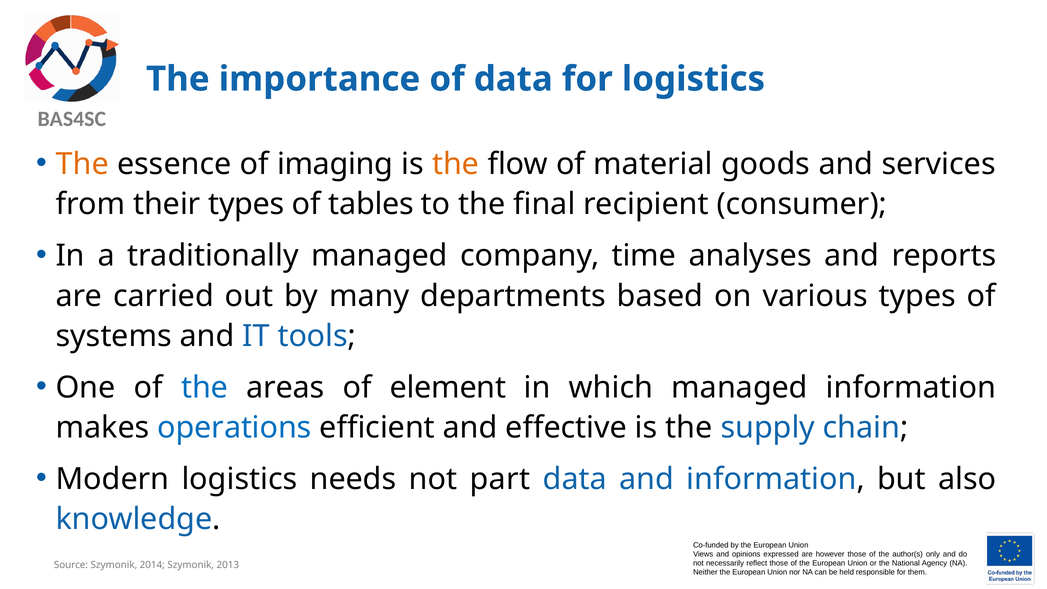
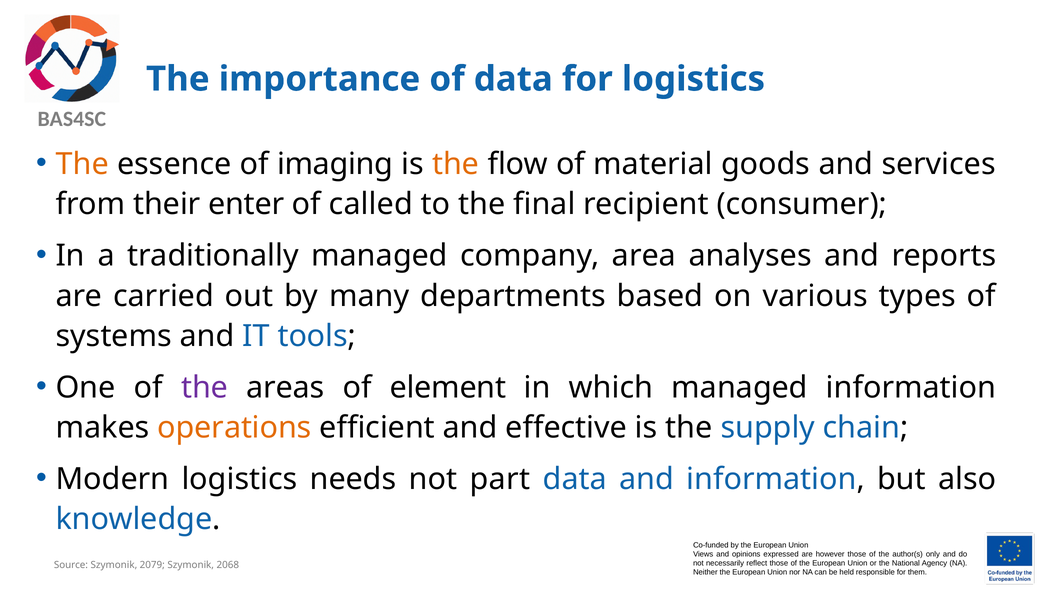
their types: types -> enter
tables: tables -> called
time: time -> area
the at (205, 387) colour: blue -> purple
operations colour: blue -> orange
2014: 2014 -> 2079
2013: 2013 -> 2068
